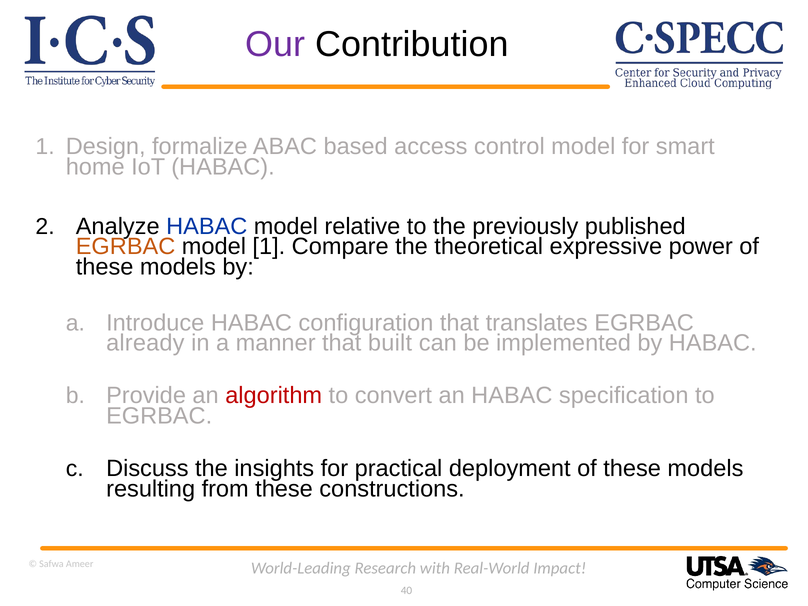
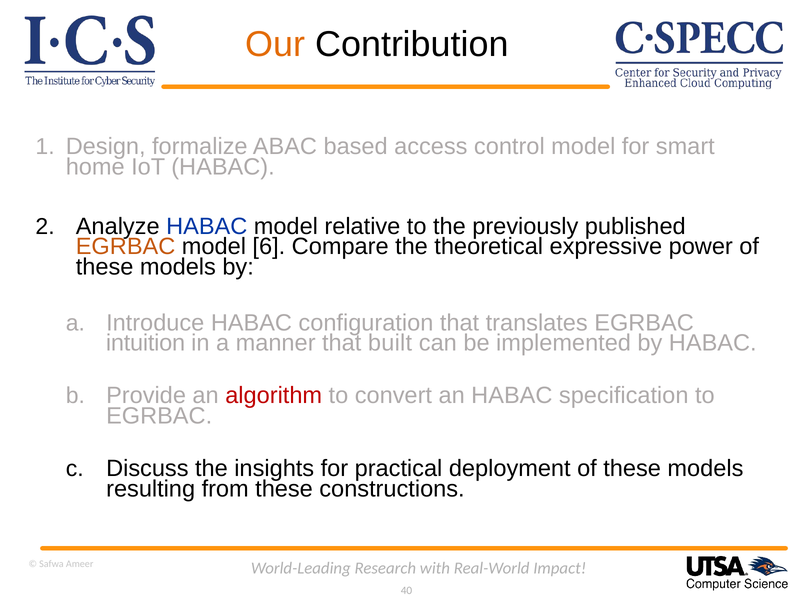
Our colour: purple -> orange
model 1: 1 -> 6
already: already -> intuition
